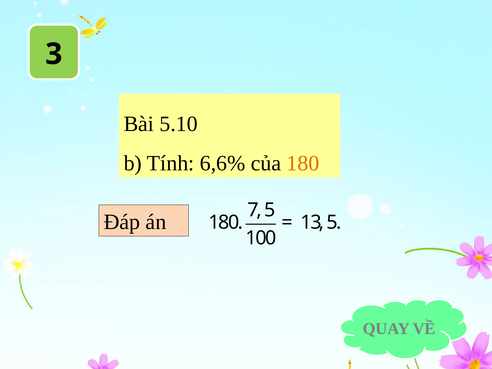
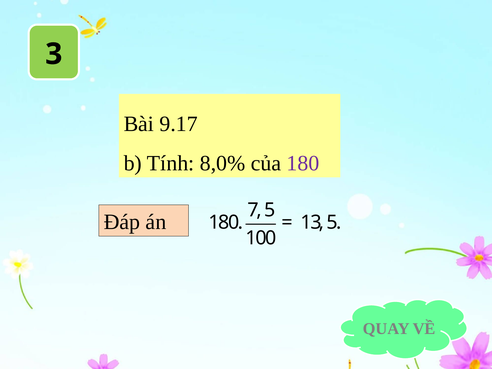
5.10: 5.10 -> 9.17
6,6%: 6,6% -> 8,0%
180 at (303, 163) colour: orange -> purple
